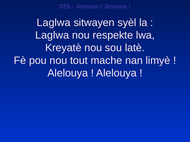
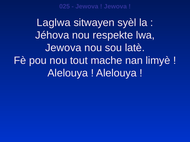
Laglwa at (52, 35): Laglwa -> Jéhova
Kreyatè at (63, 48): Kreyatè -> Jewova
